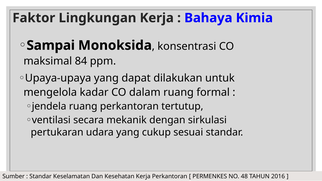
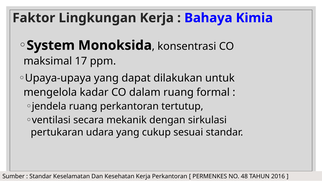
Sampai: Sampai -> System
84: 84 -> 17
